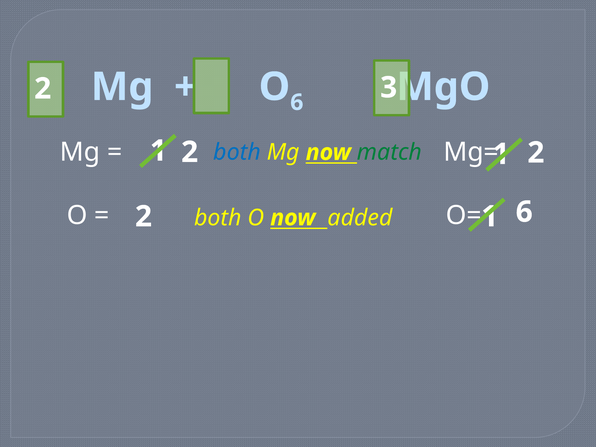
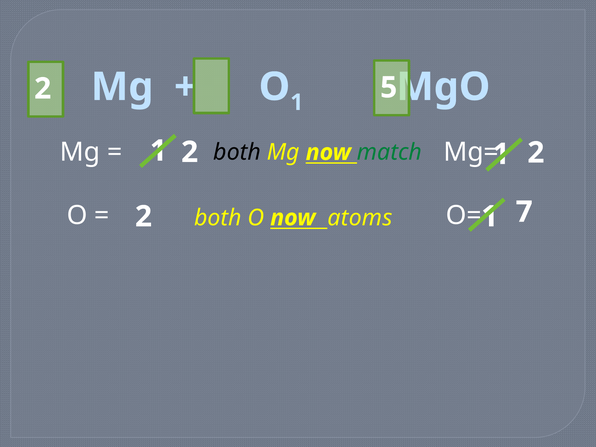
O 6: 6 -> 1
3: 3 -> 5
both at (237, 152) colour: blue -> black
added: added -> atoms
6 at (524, 212): 6 -> 7
